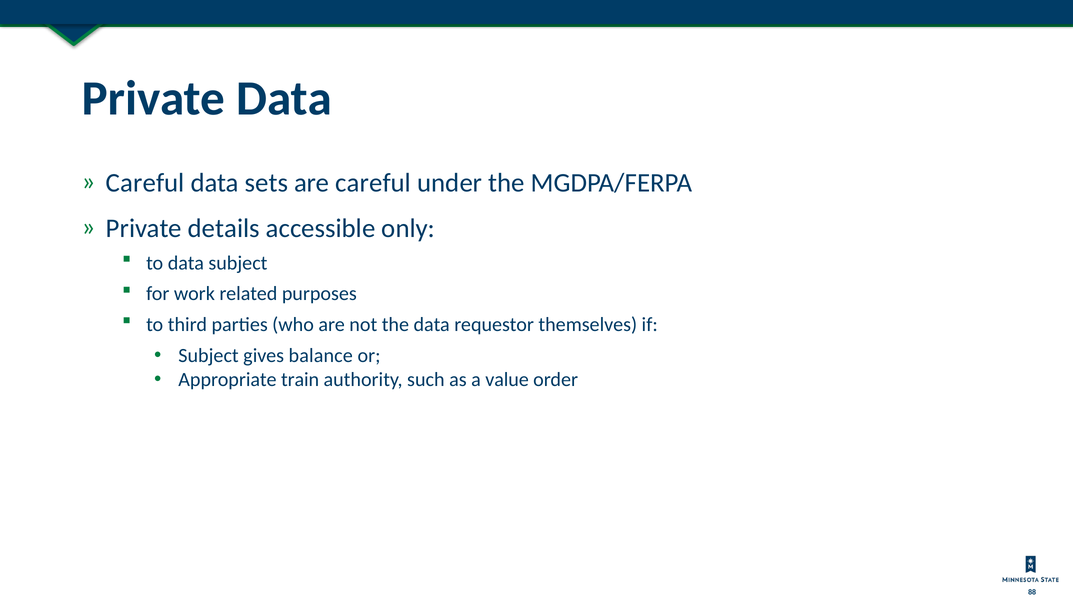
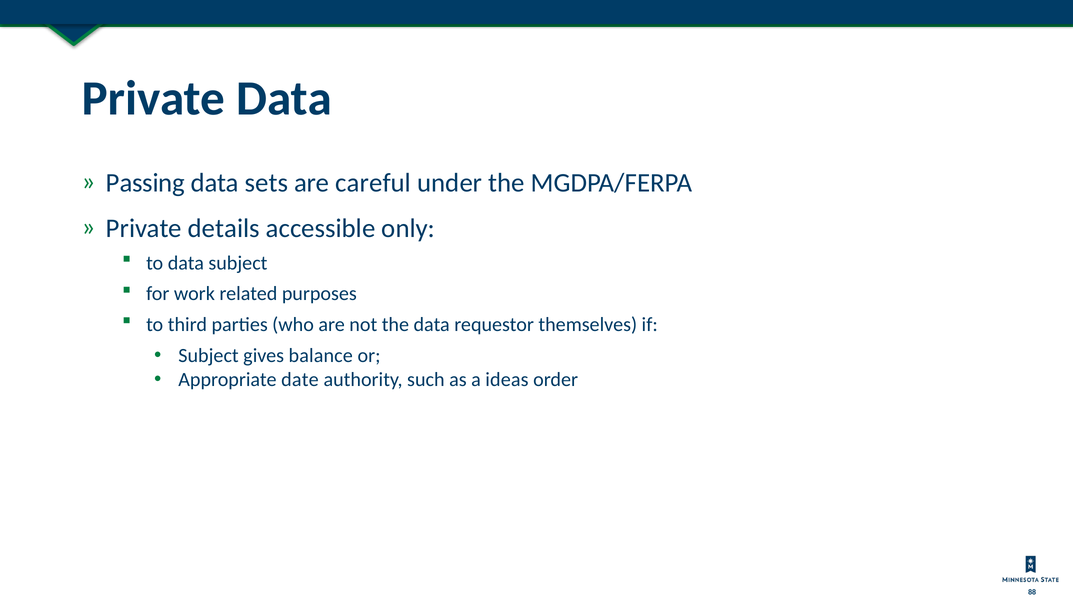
Careful at (145, 183): Careful -> Passing
train: train -> date
value: value -> ideas
